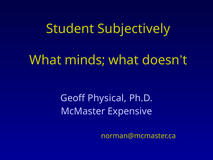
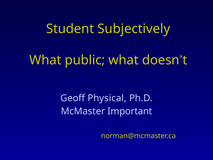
minds: minds -> public
Expensive: Expensive -> Important
